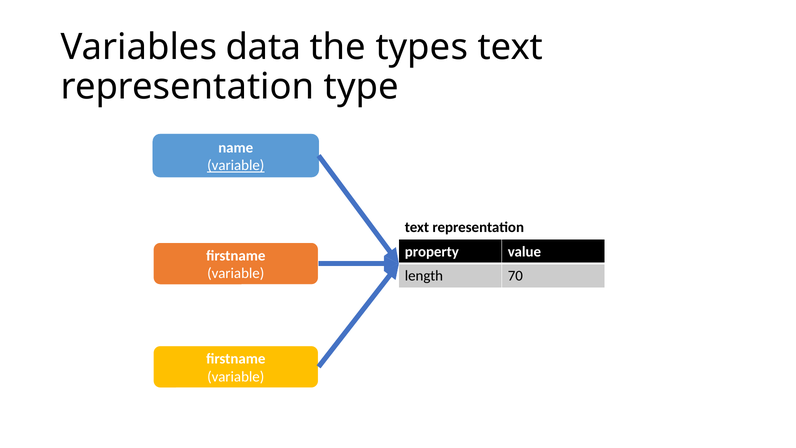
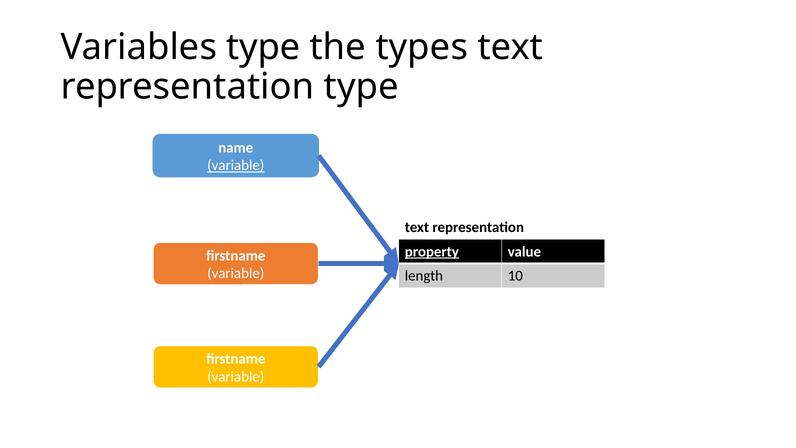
Variables data: data -> type
property underline: none -> present
70: 70 -> 10
